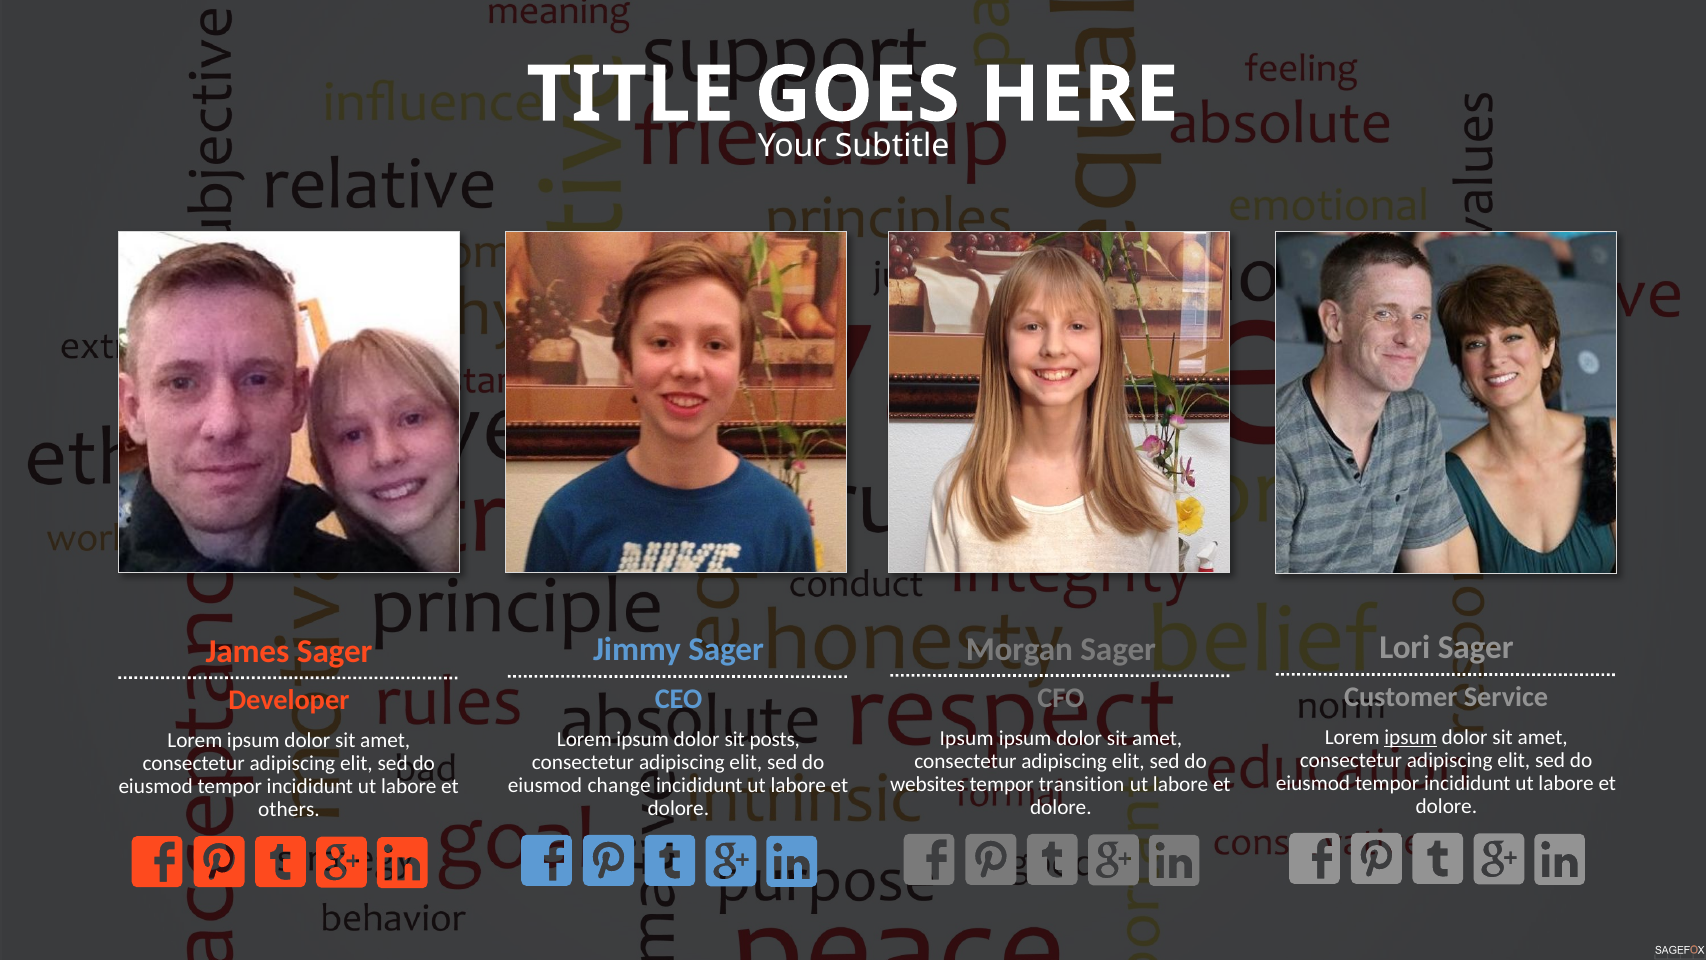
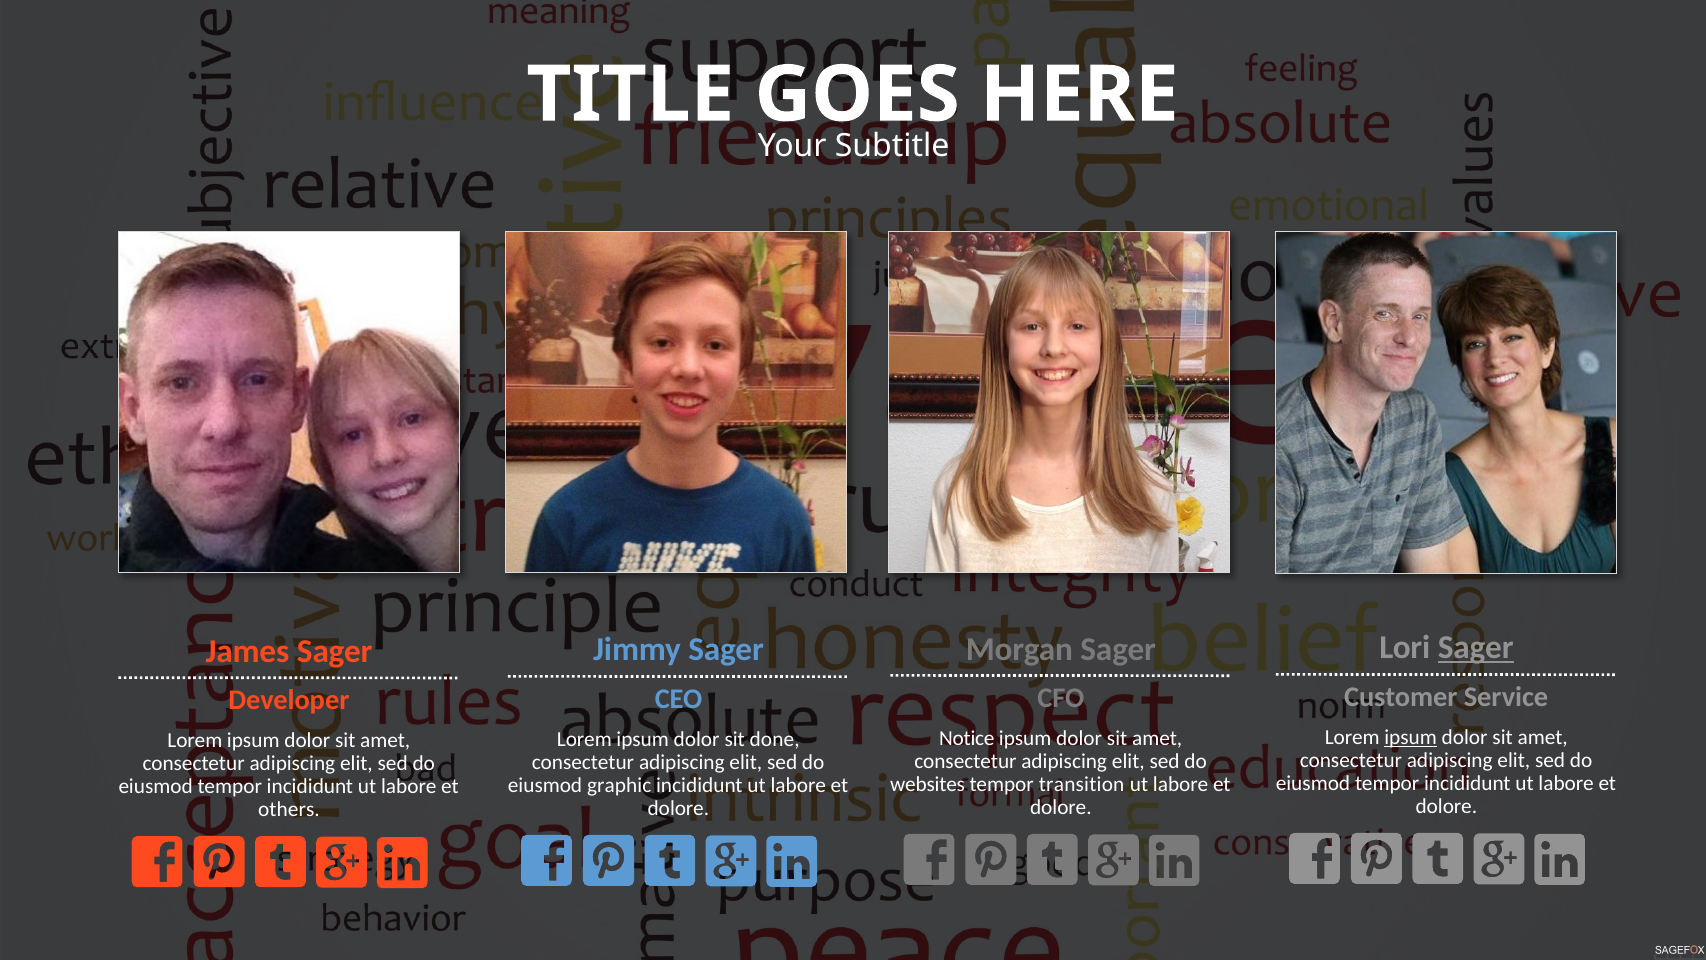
Sager at (1476, 648) underline: none -> present
Ipsum at (967, 738): Ipsum -> Notice
posts: posts -> done
change: change -> graphic
